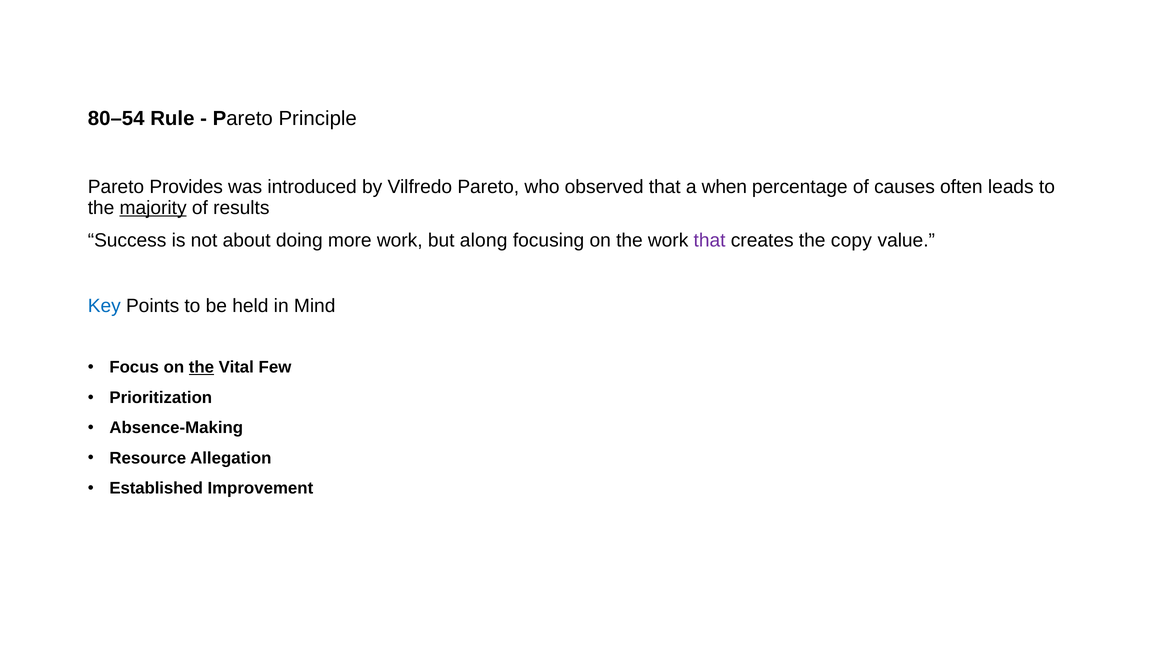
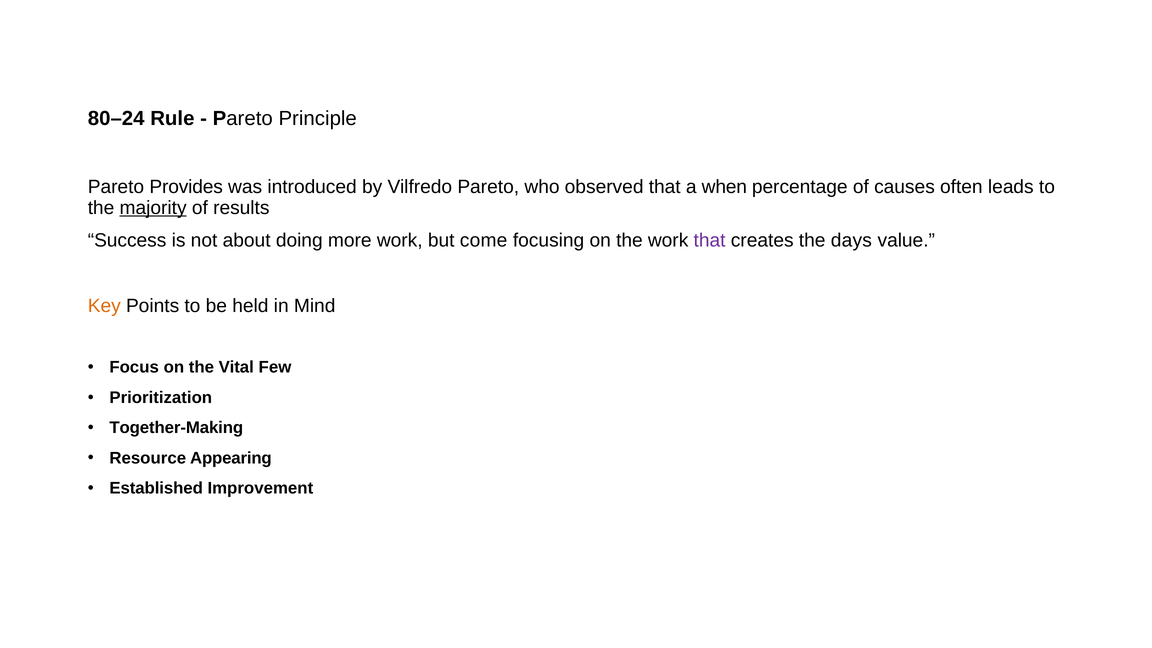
80–54: 80–54 -> 80–24
along: along -> come
copy: copy -> days
Key colour: blue -> orange
the at (201, 367) underline: present -> none
Absence-Making: Absence-Making -> Together-Making
Allegation: Allegation -> Appearing
